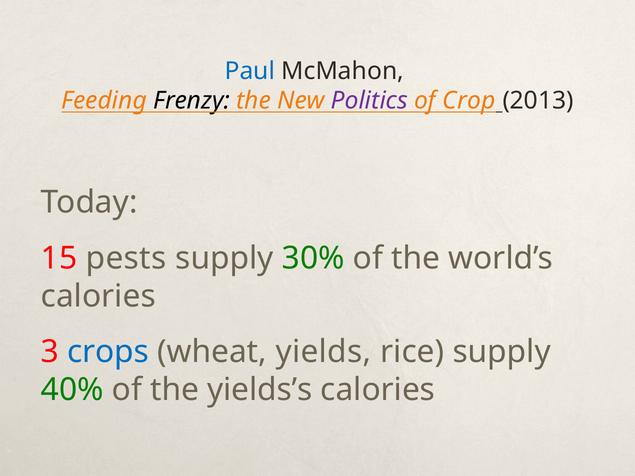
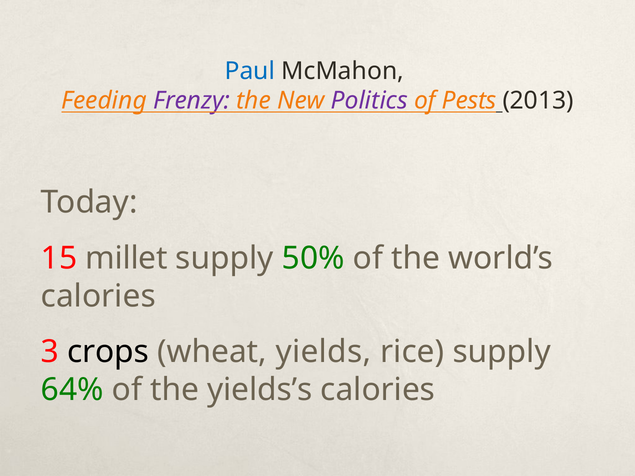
Frenzy colour: black -> purple
Crop: Crop -> Pests
pests: pests -> millet
30%: 30% -> 50%
crops colour: blue -> black
40%: 40% -> 64%
